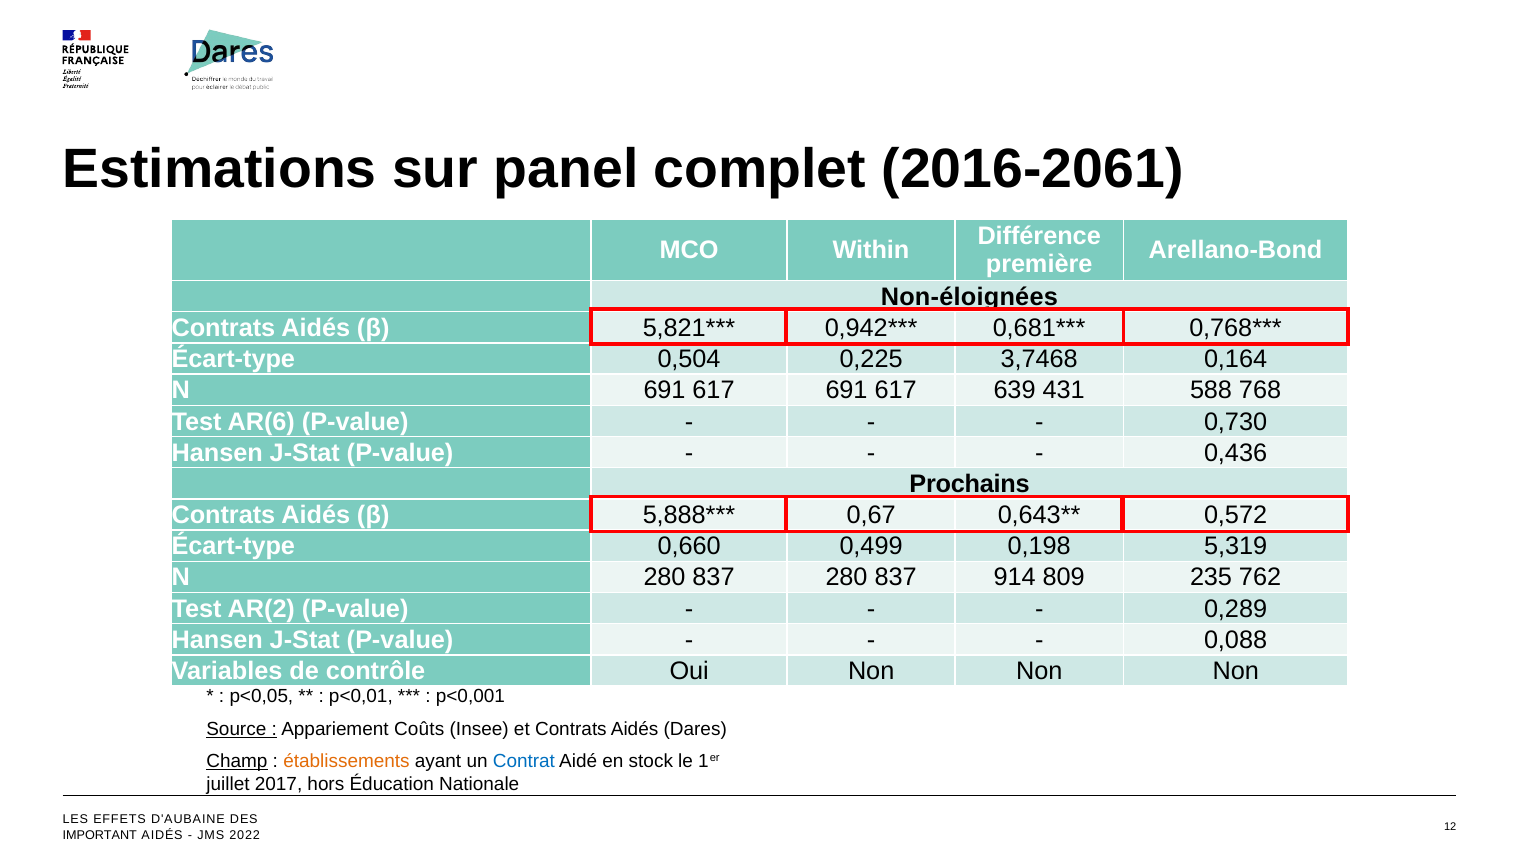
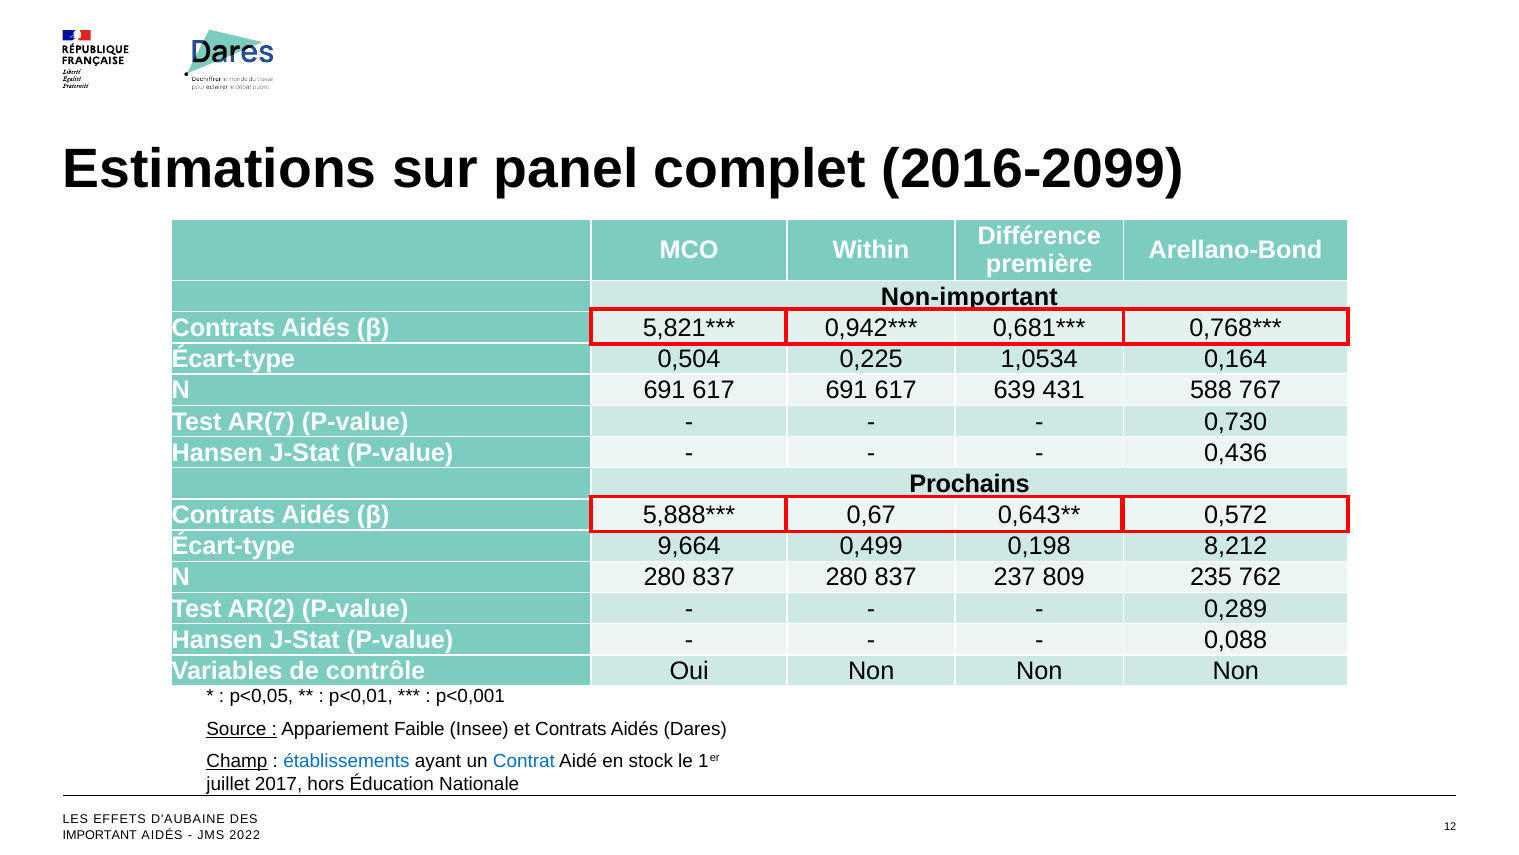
2016-2061: 2016-2061 -> 2016-2099
Non-éloignées: Non-éloignées -> Non-important
3,7468: 3,7468 -> 1,0534
768: 768 -> 767
AR(6: AR(6 -> AR(7
0,660: 0,660 -> 9,664
5,319: 5,319 -> 8,212
914: 914 -> 237
Coûts: Coûts -> Faible
établissements colour: orange -> blue
